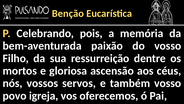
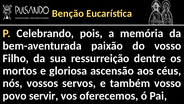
igreja: igreja -> servir
